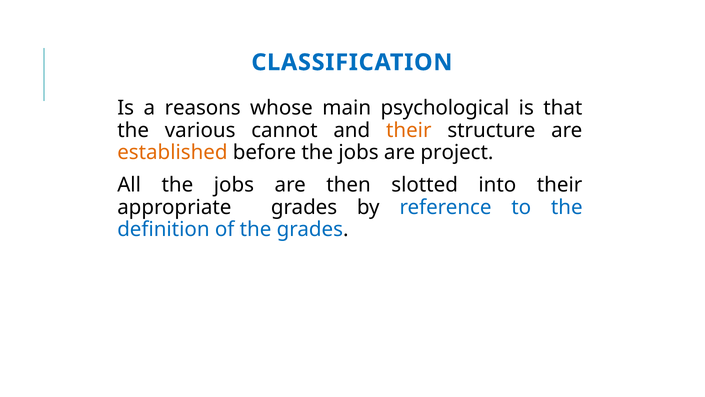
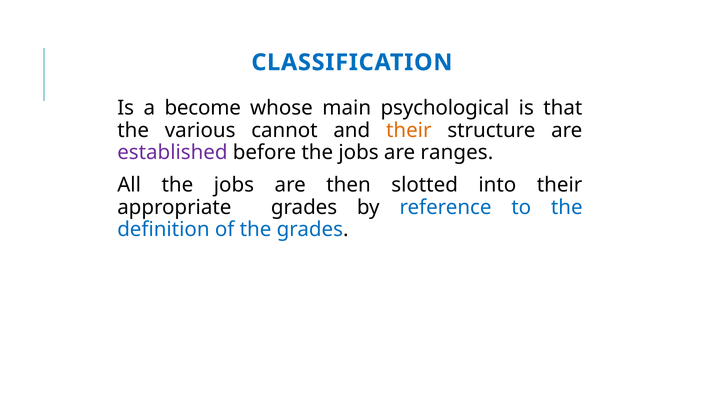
reasons: reasons -> become
established colour: orange -> purple
project: project -> ranges
